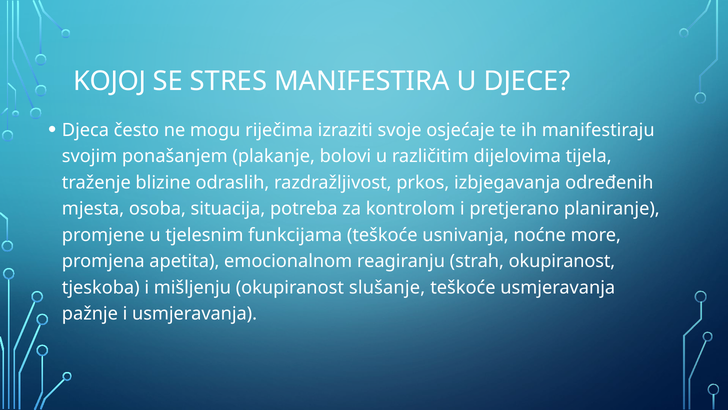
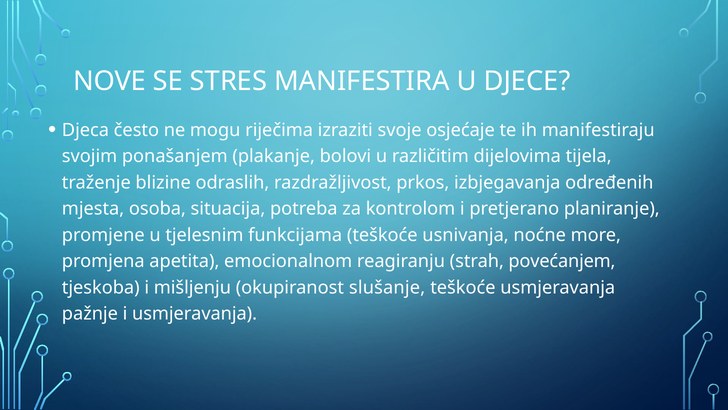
KOJOJ: KOJOJ -> NOVE
strah okupiranost: okupiranost -> povećanjem
